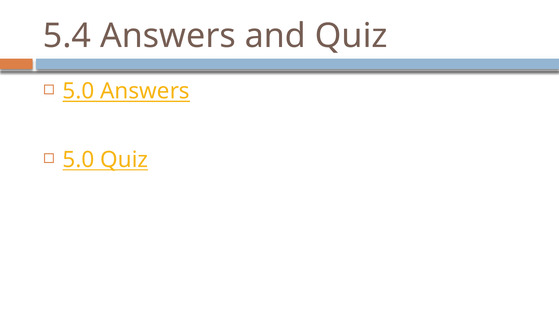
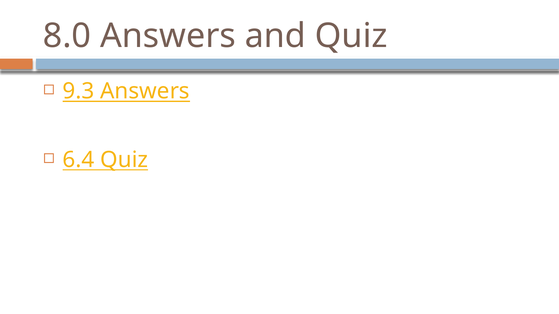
5.4: 5.4 -> 8.0
5.0 at (78, 91): 5.0 -> 9.3
5.0 at (78, 160): 5.0 -> 6.4
